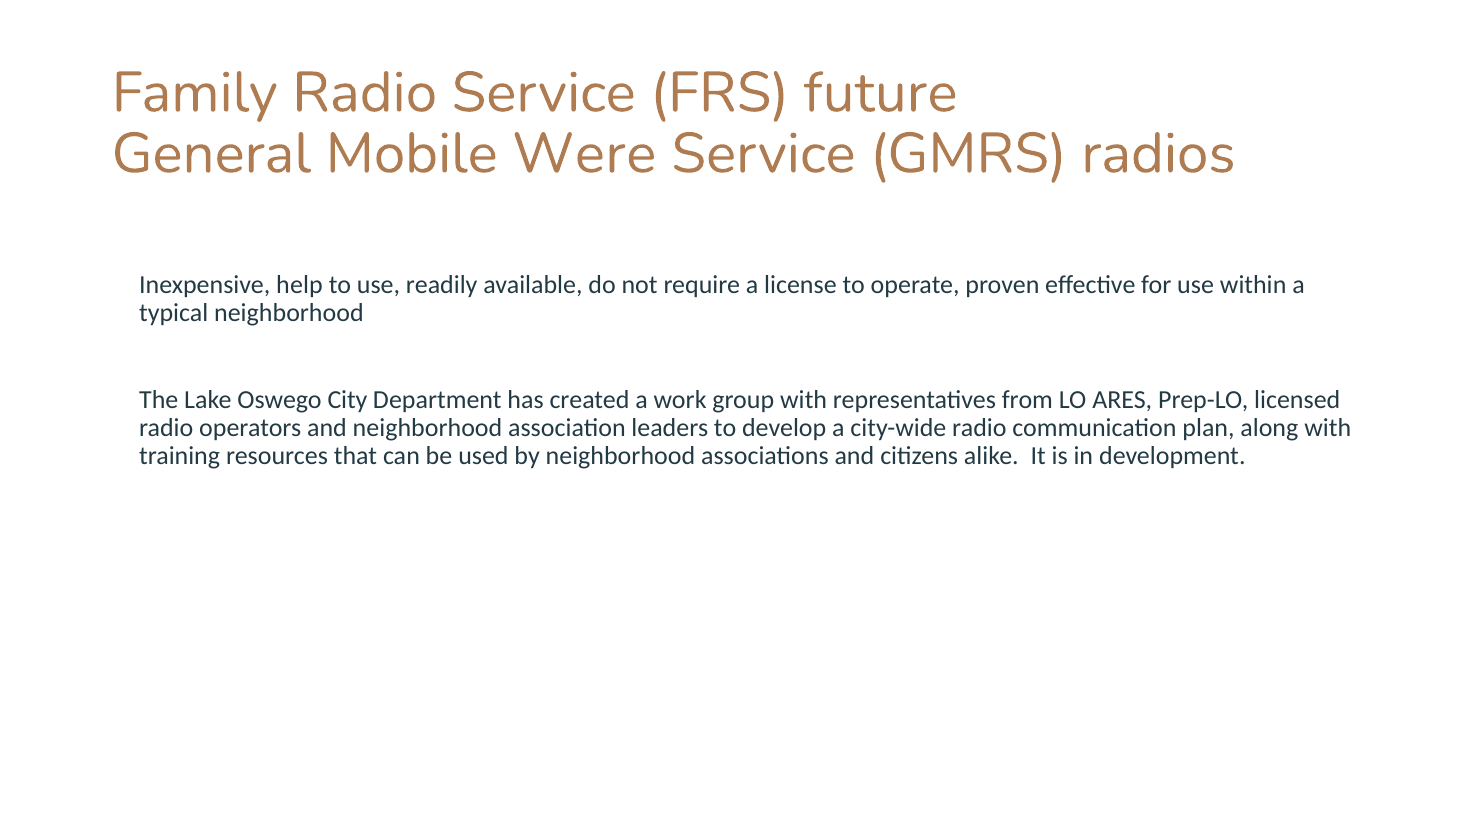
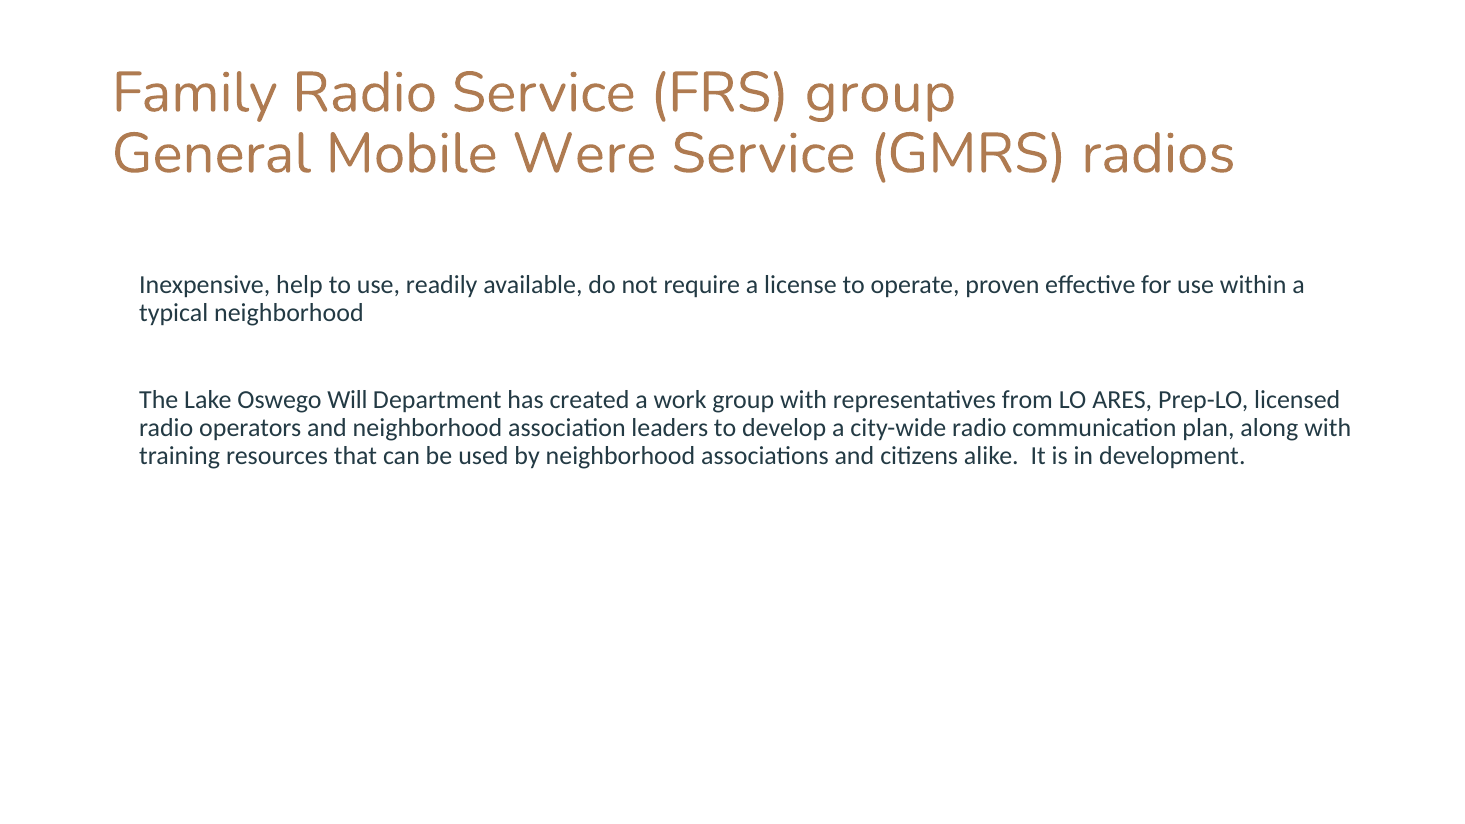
FRS future: future -> group
City: City -> Will
